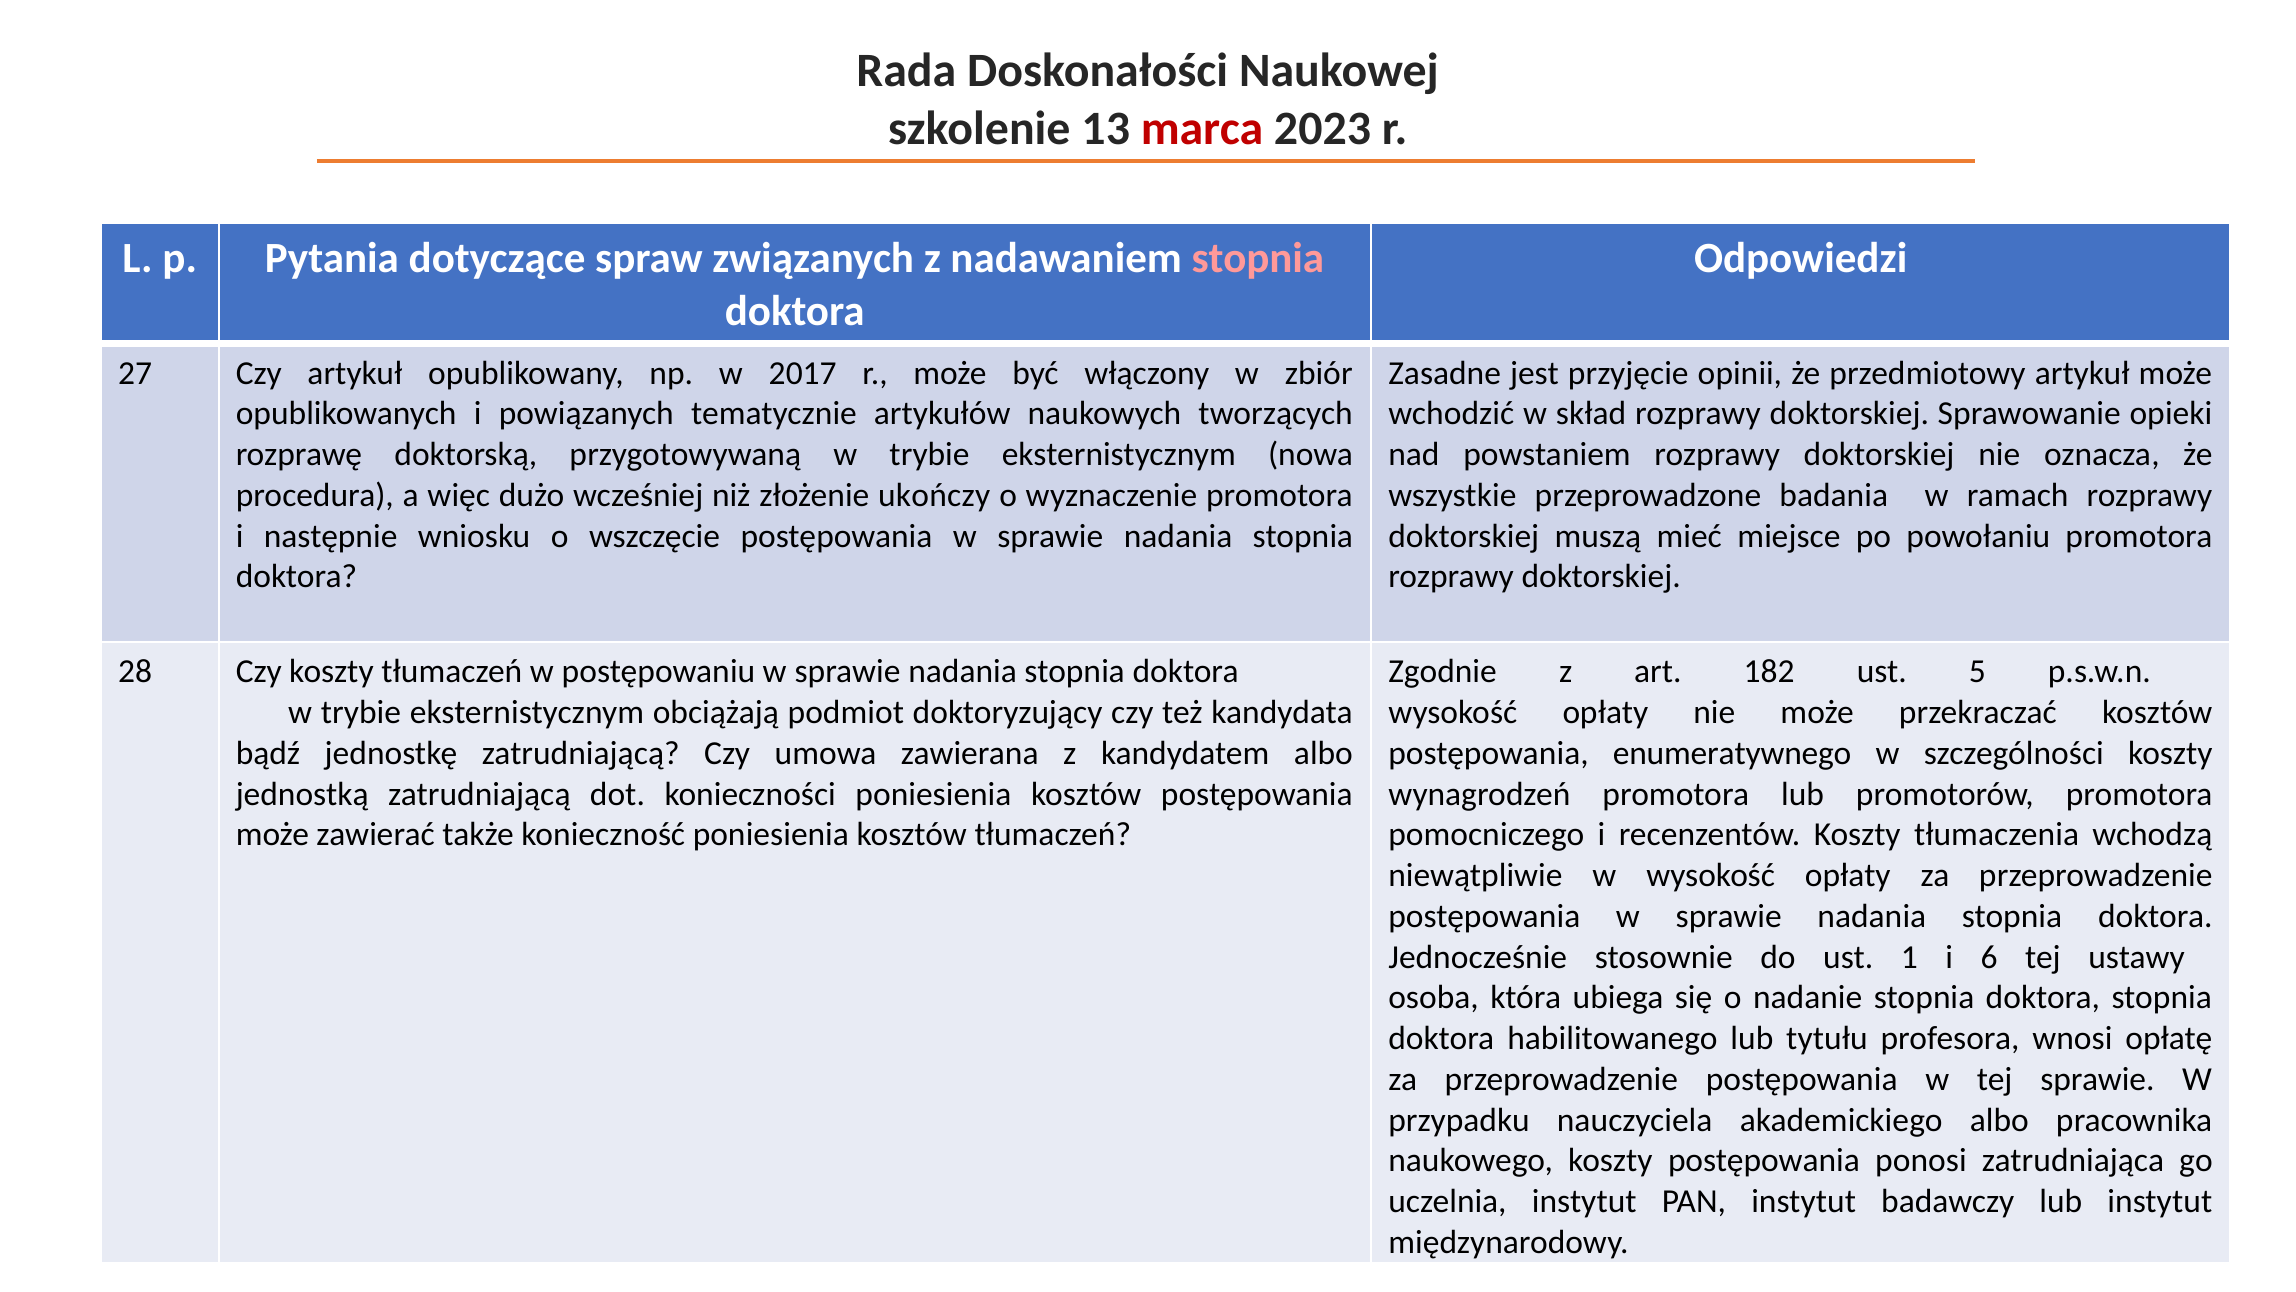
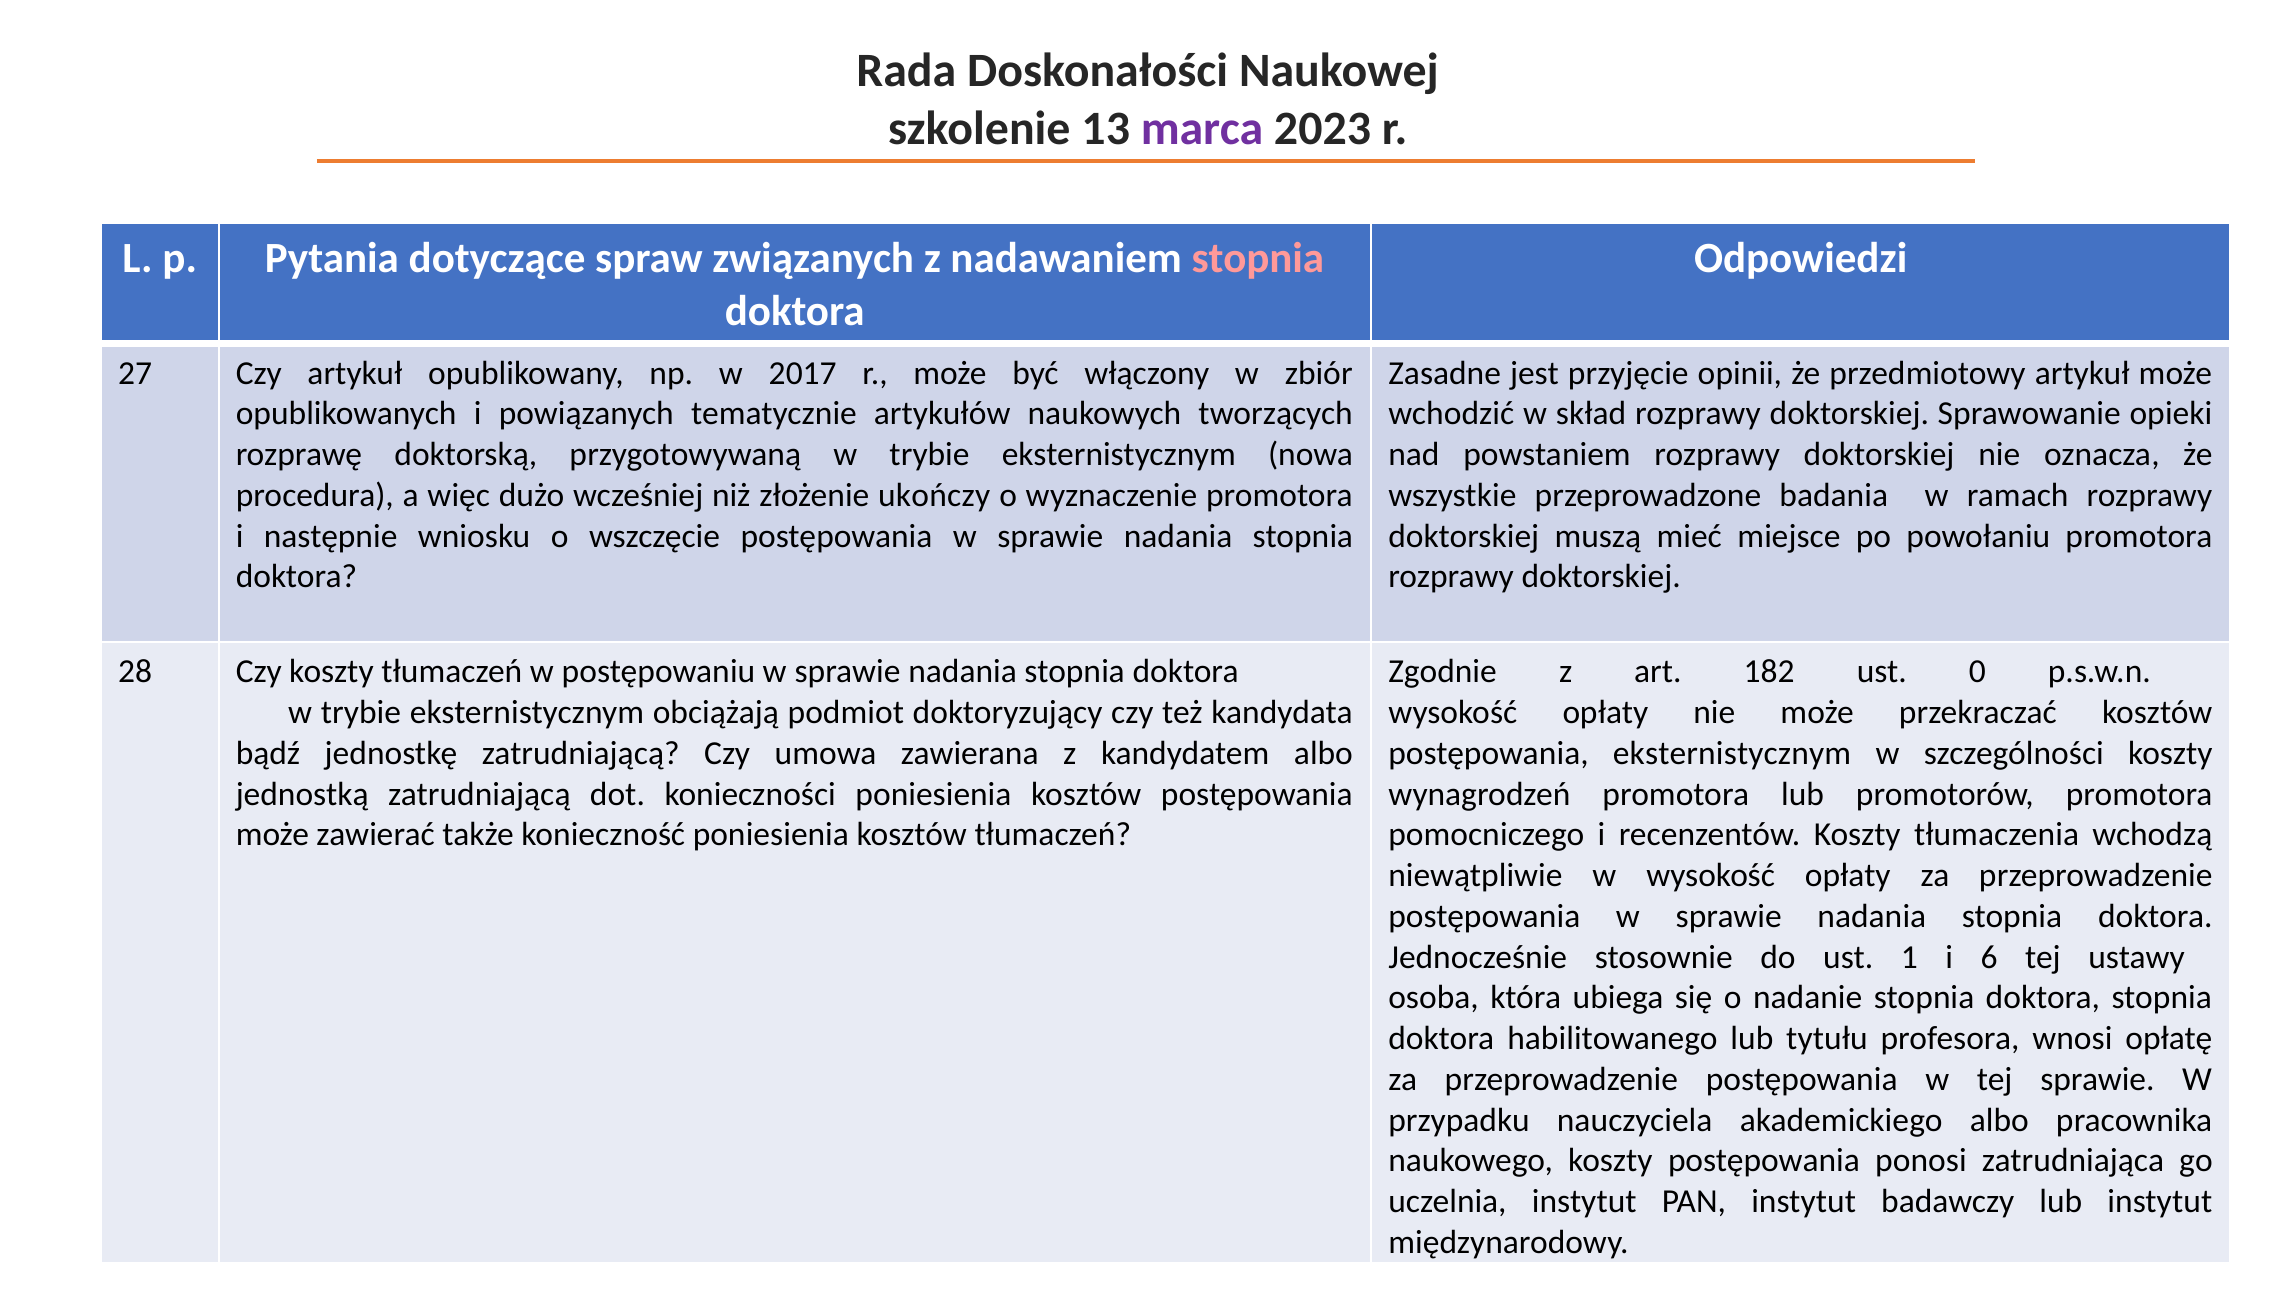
marca colour: red -> purple
5: 5 -> 0
postępowania enumeratywnego: enumeratywnego -> eksternistycznym
